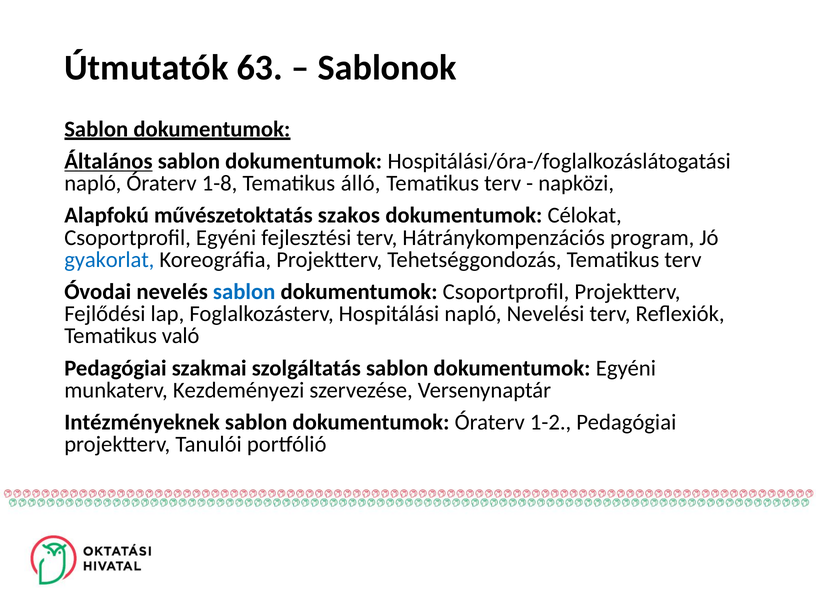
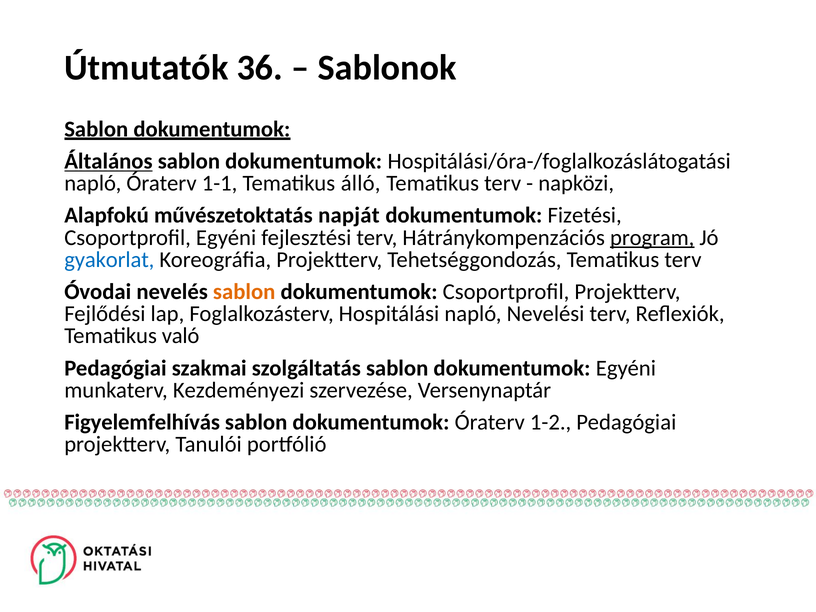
63: 63 -> 36
1-8: 1-8 -> 1-1
szakos: szakos -> napját
Célokat: Célokat -> Fizetési
program underline: none -> present
sablon at (244, 292) colour: blue -> orange
Intézményeknek: Intézményeknek -> Figyelemfelhívás
